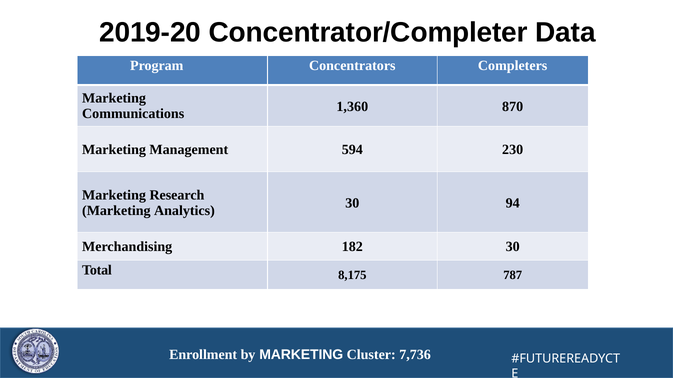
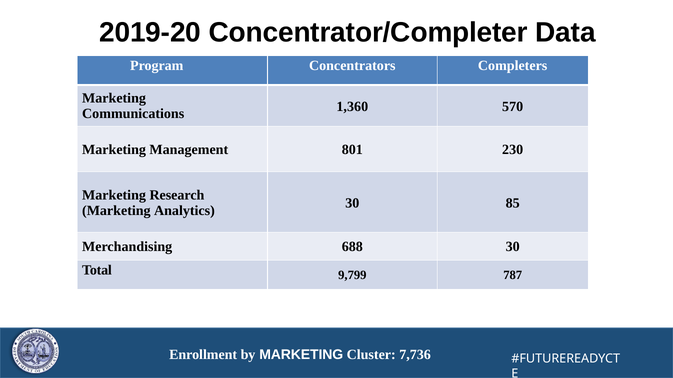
870: 870 -> 570
594: 594 -> 801
94: 94 -> 85
182: 182 -> 688
8,175: 8,175 -> 9,799
